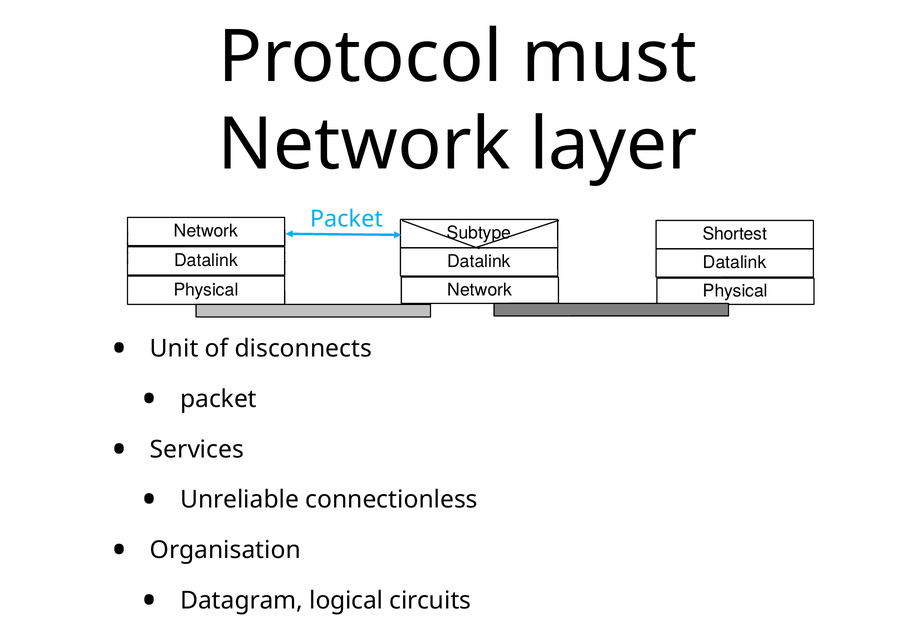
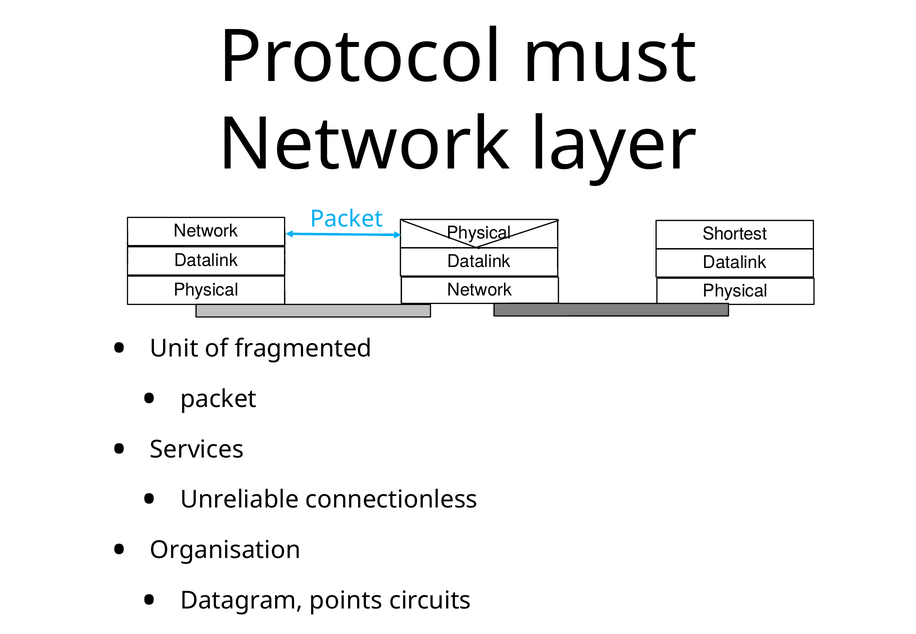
Subtype at (479, 233): Subtype -> Physical
disconnects: disconnects -> fragmented
logical: logical -> points
